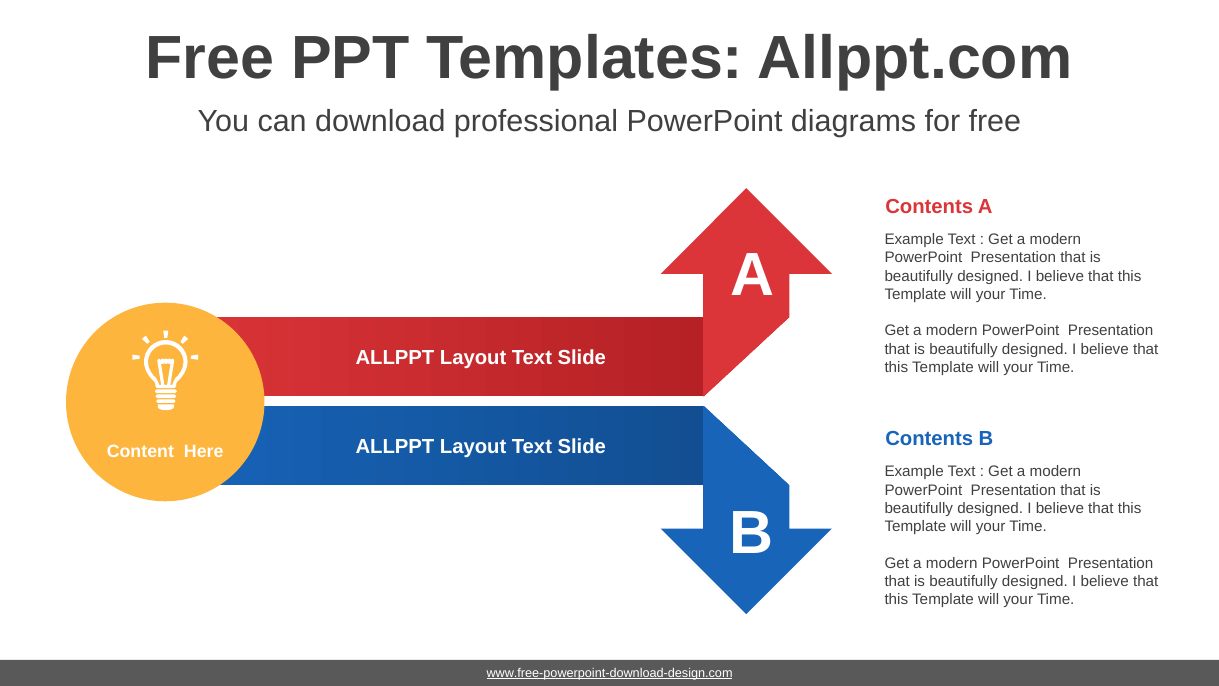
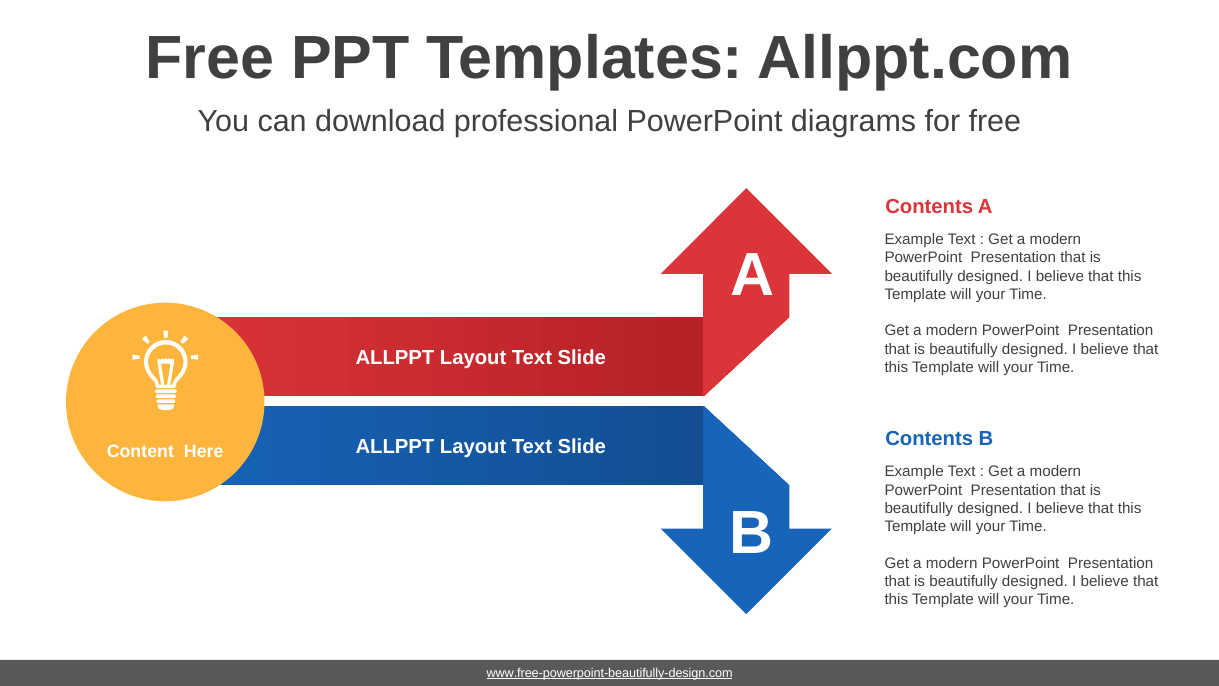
www.free-powerpoint-download-design.com: www.free-powerpoint-download-design.com -> www.free-powerpoint-beautifully-design.com
